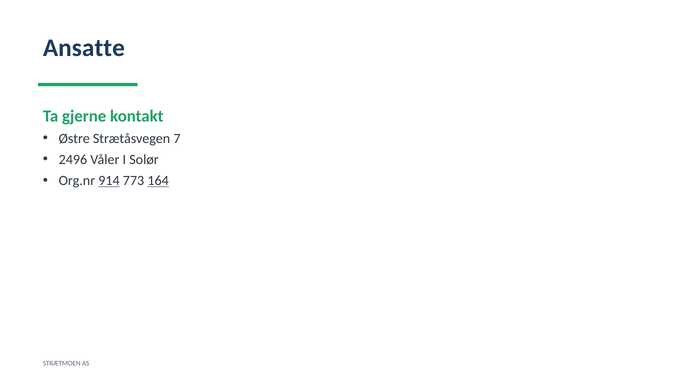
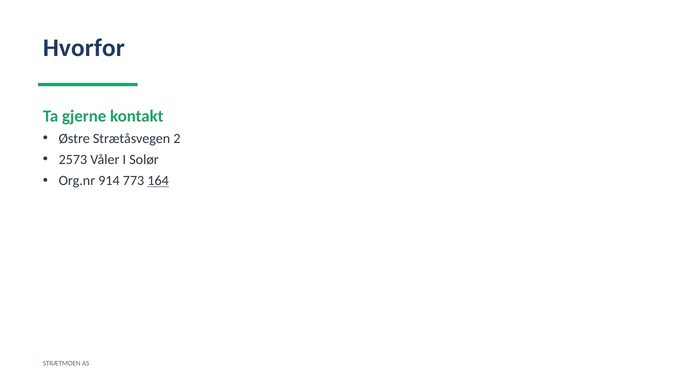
Ansatte: Ansatte -> Hvorfor
7: 7 -> 2
2496: 2496 -> 2573
914 underline: present -> none
